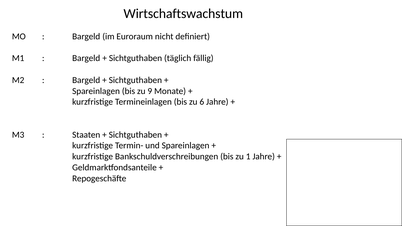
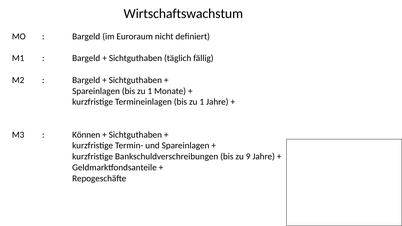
Spareinlagen bis zu 9: 9 -> 1
Termineinlagen bis zu 6: 6 -> 1
Staaten: Staaten -> Können
1: 1 -> 9
